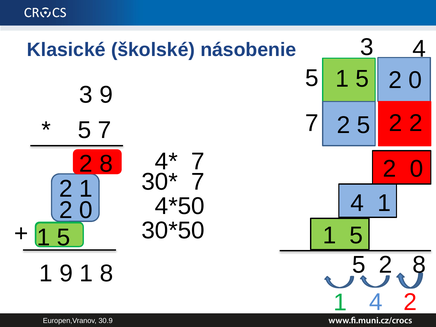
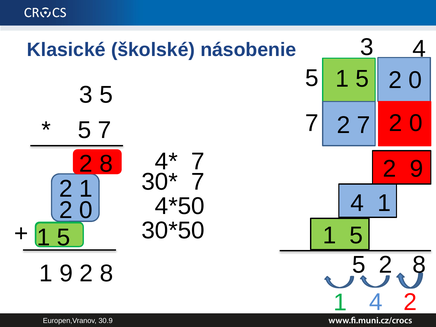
9 at (106, 95): 9 -> 5
2 at (416, 123): 2 -> 0
2 5: 5 -> 7
0 at (416, 169): 0 -> 9
9 1: 1 -> 2
